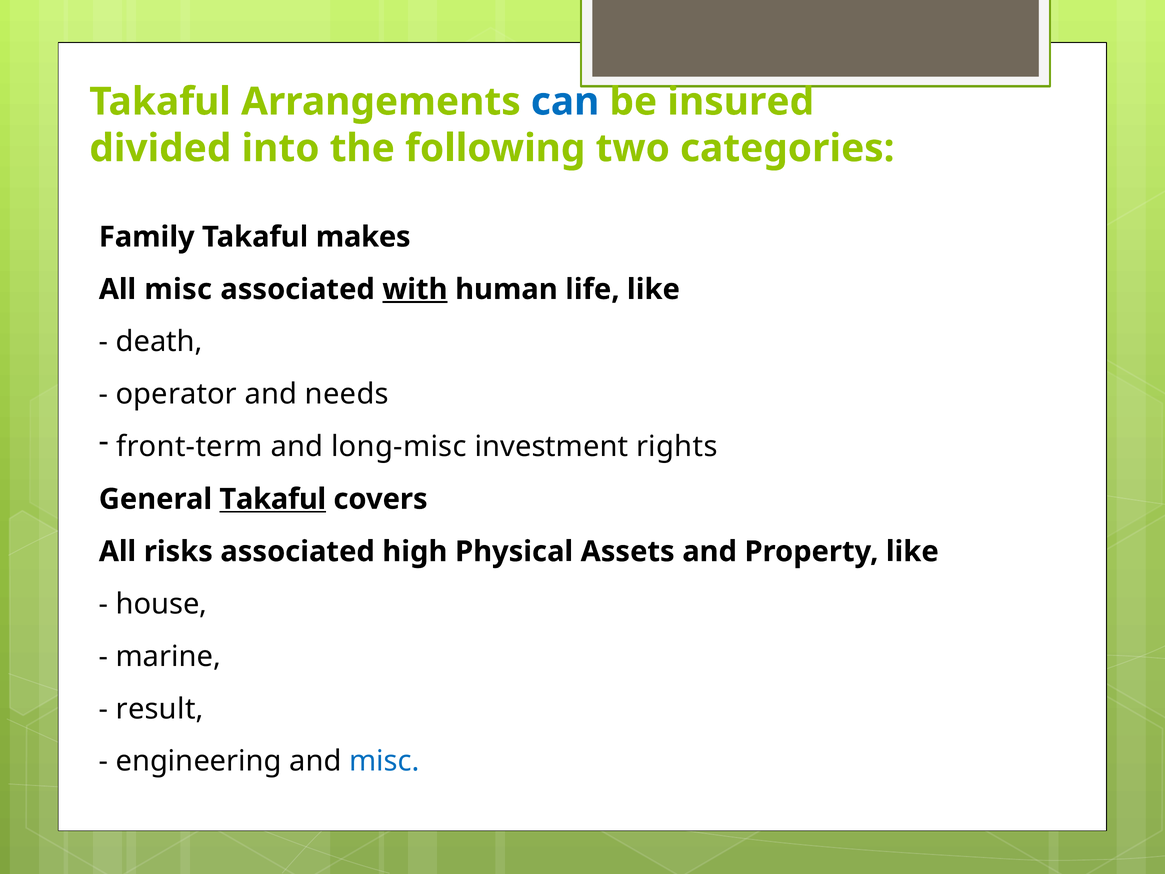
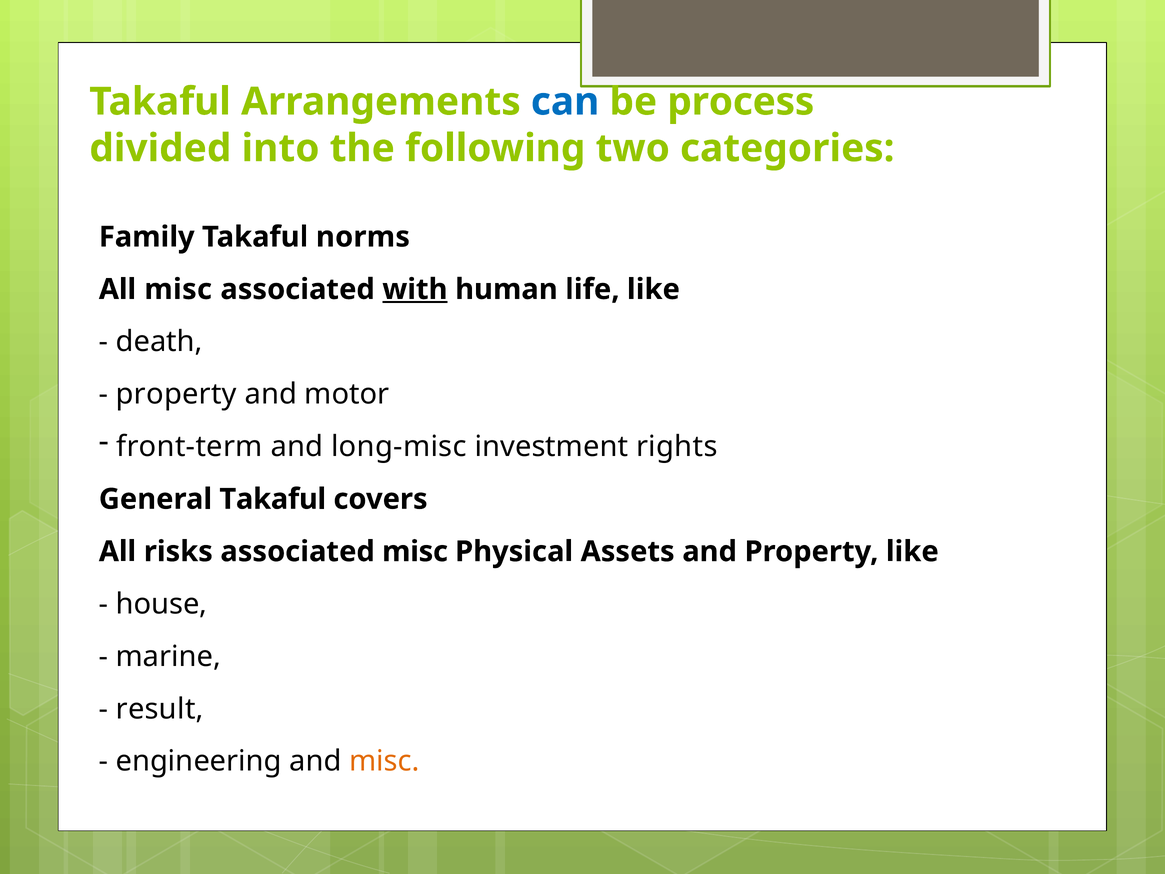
insured: insured -> process
makes: makes -> norms
operator at (176, 394): operator -> property
needs: needs -> motor
Takaful at (273, 499) underline: present -> none
associated high: high -> misc
misc at (384, 761) colour: blue -> orange
